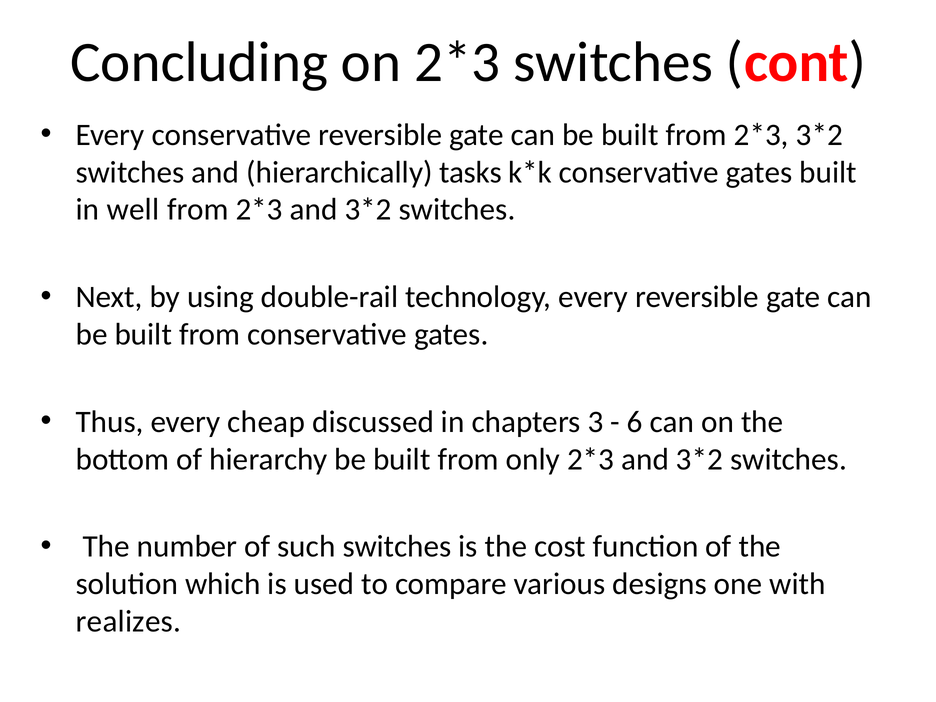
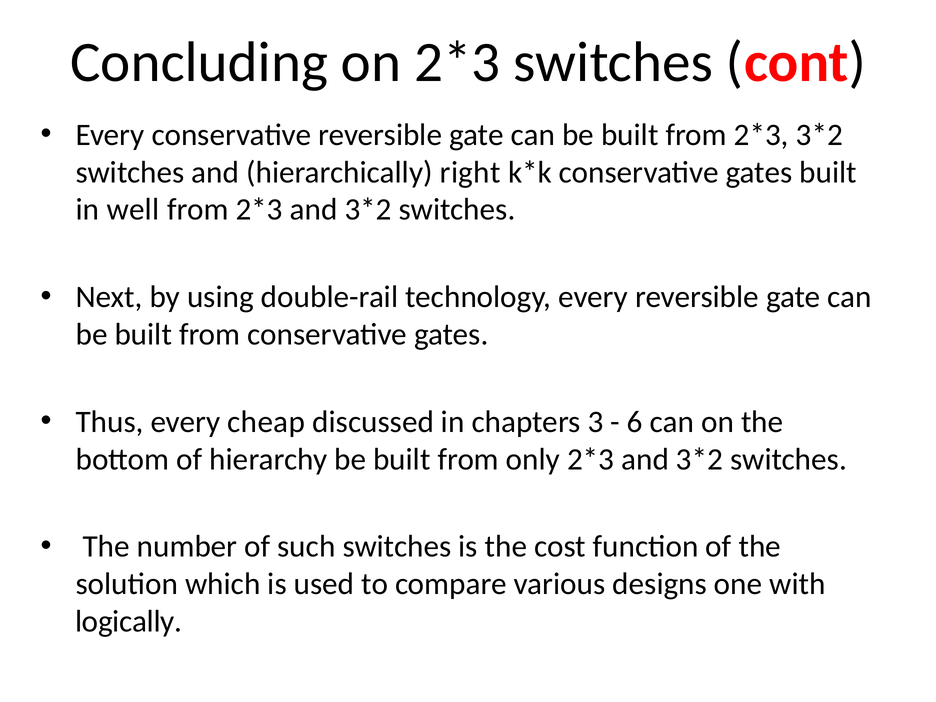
tasks: tasks -> right
realizes: realizes -> logically
